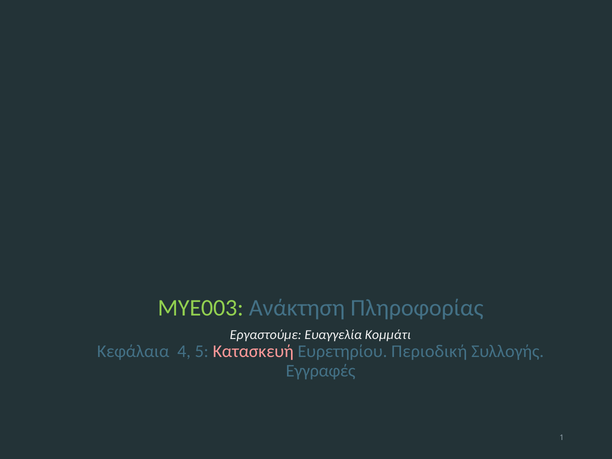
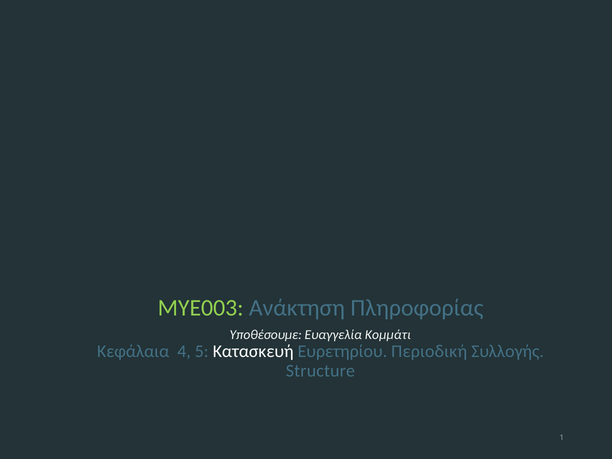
Εργαστούμε: Εργαστούμε -> Υποθέσουμε
Κατασκευή colour: pink -> white
Εγγραφές: Εγγραφές -> Structure
